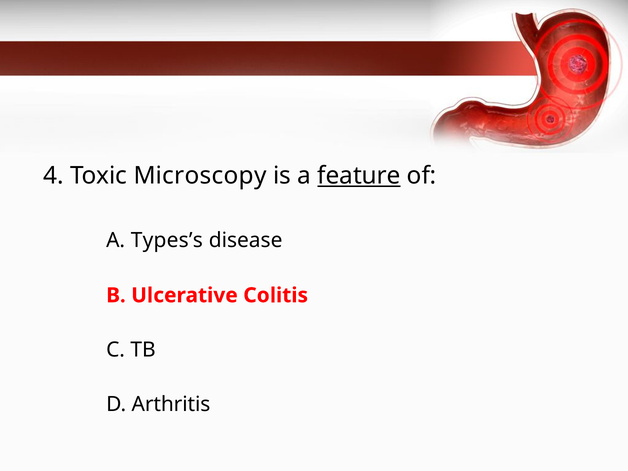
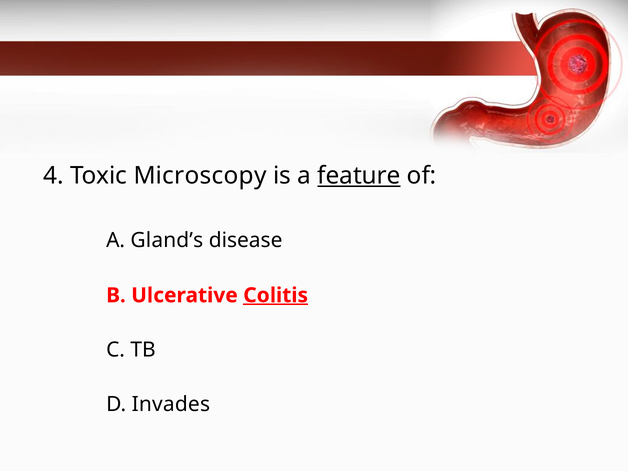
Types’s: Types’s -> Gland’s
Colitis underline: none -> present
Arthritis: Arthritis -> Invades
